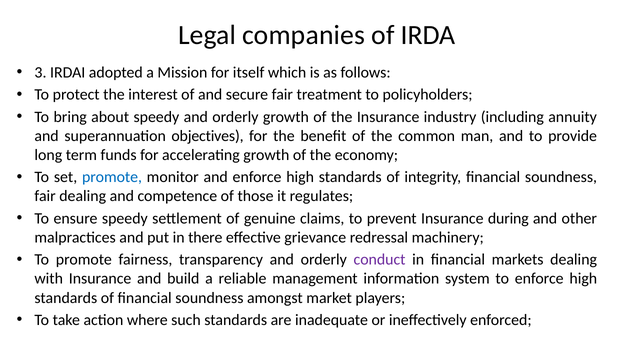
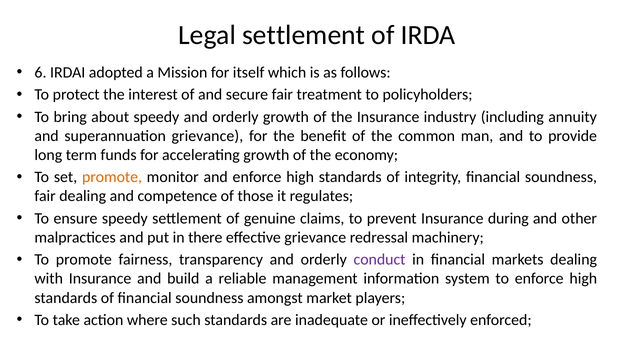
Legal companies: companies -> settlement
3: 3 -> 6
superannuation objectives: objectives -> grievance
promote at (112, 177) colour: blue -> orange
